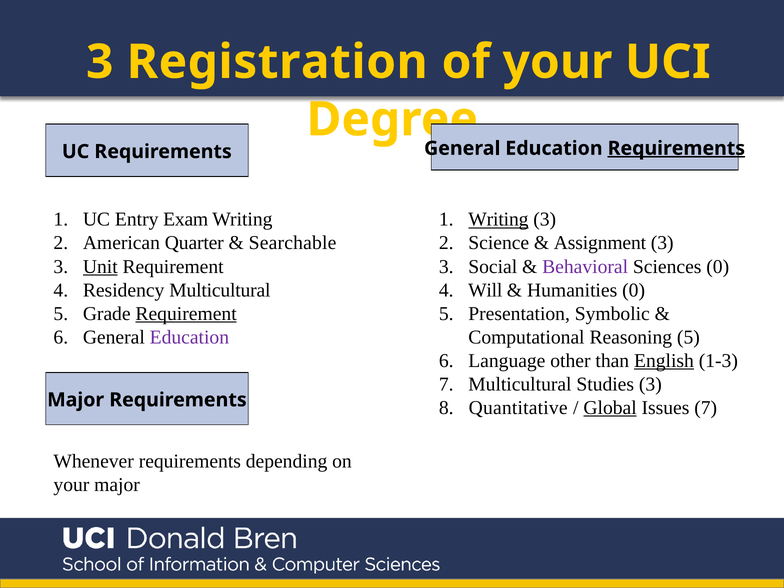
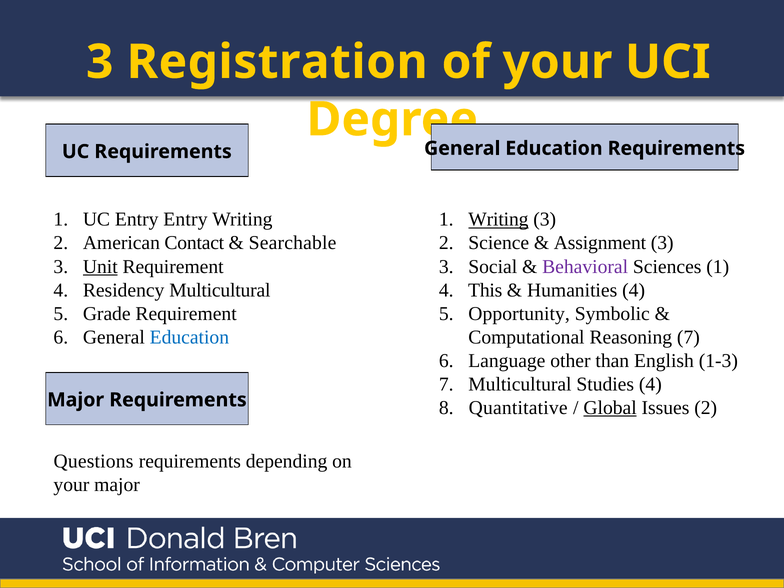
Requirements at (676, 148) underline: present -> none
Entry Exam: Exam -> Entry
Quarter: Quarter -> Contact
Sciences 0: 0 -> 1
Will: Will -> This
Humanities 0: 0 -> 4
Requirement at (186, 314) underline: present -> none
Presentation: Presentation -> Opportunity
Education at (189, 337) colour: purple -> blue
Reasoning 5: 5 -> 7
English underline: present -> none
Studies 3: 3 -> 4
Issues 7: 7 -> 2
Whenever: Whenever -> Questions
